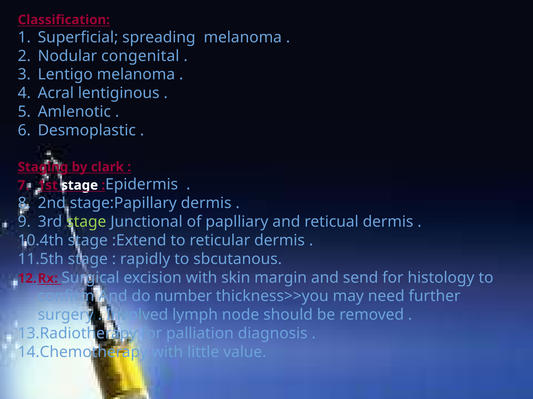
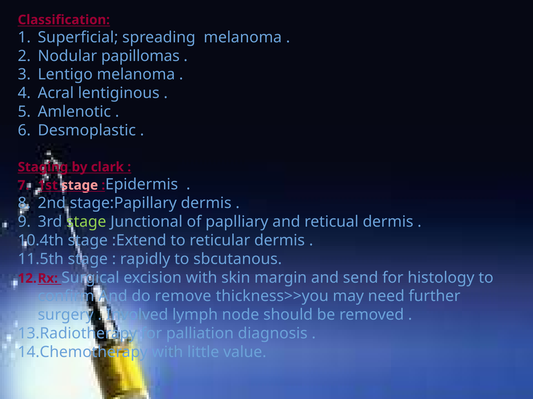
congenital: congenital -> papillomas
stage at (80, 186) colour: white -> pink
number: number -> remove
